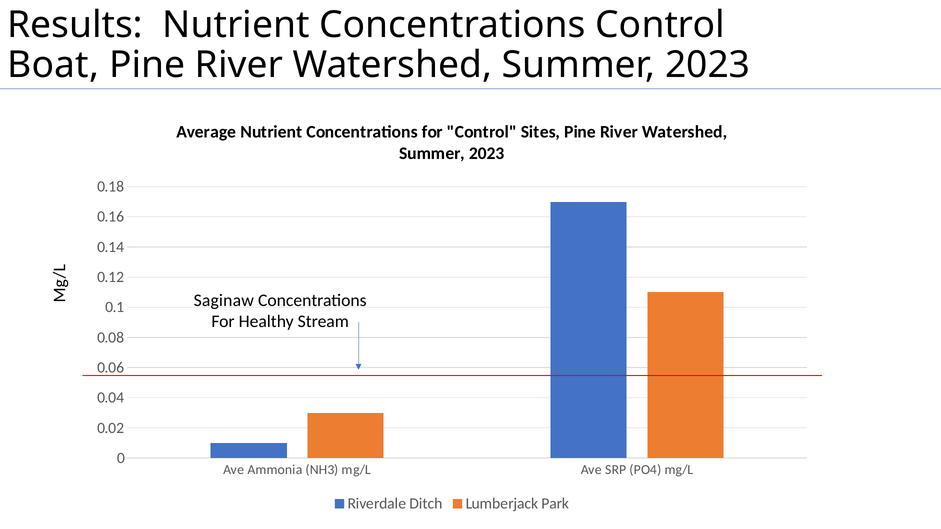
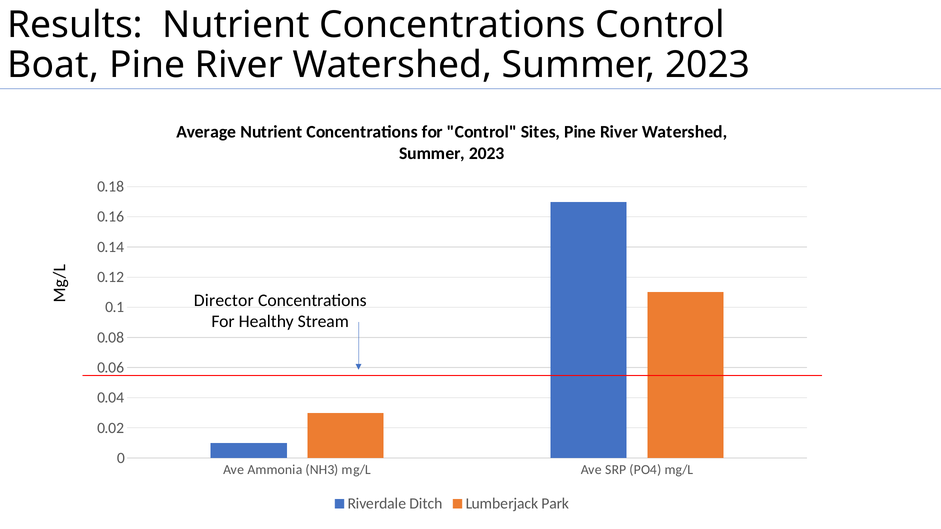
Saginaw: Saginaw -> Director
